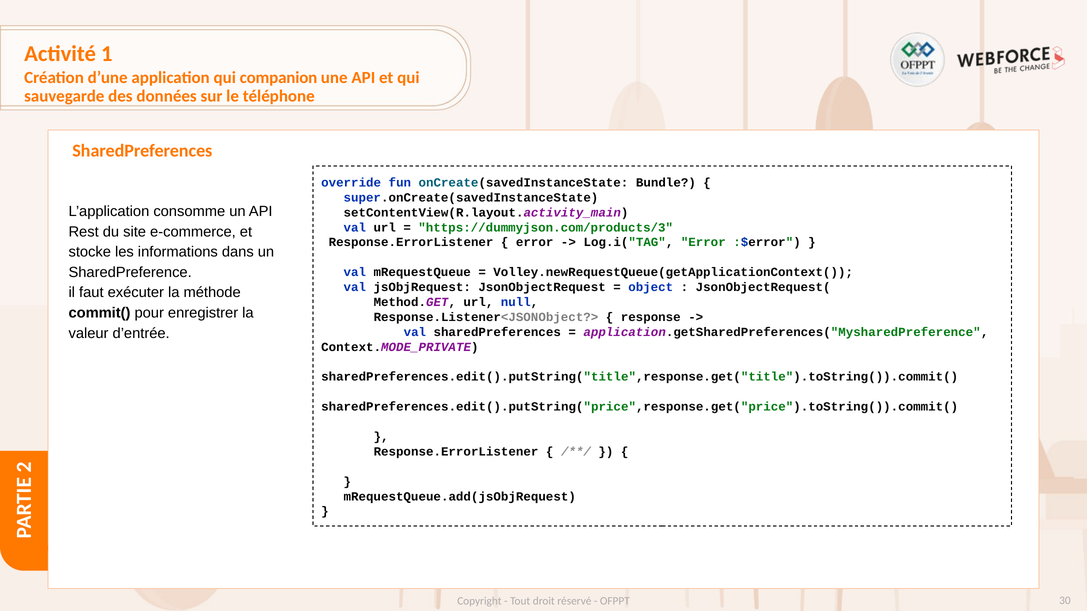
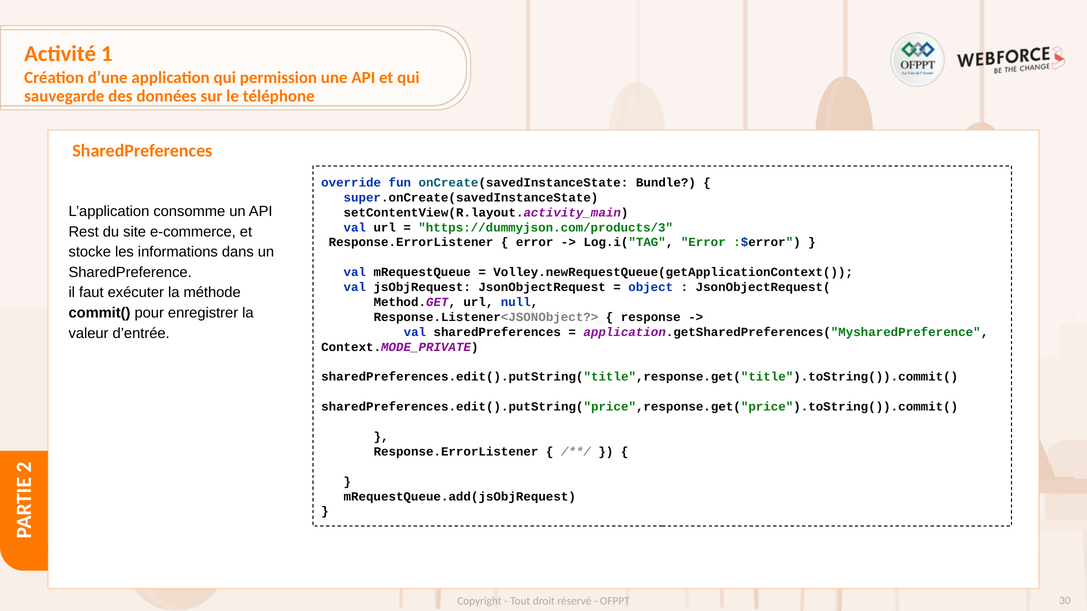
companion: companion -> permission
